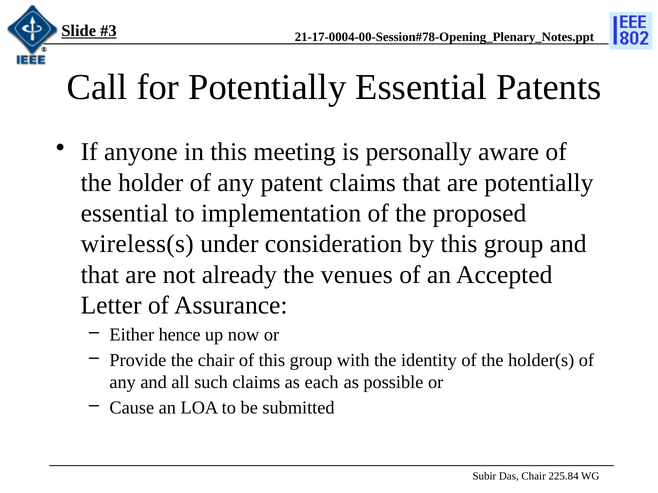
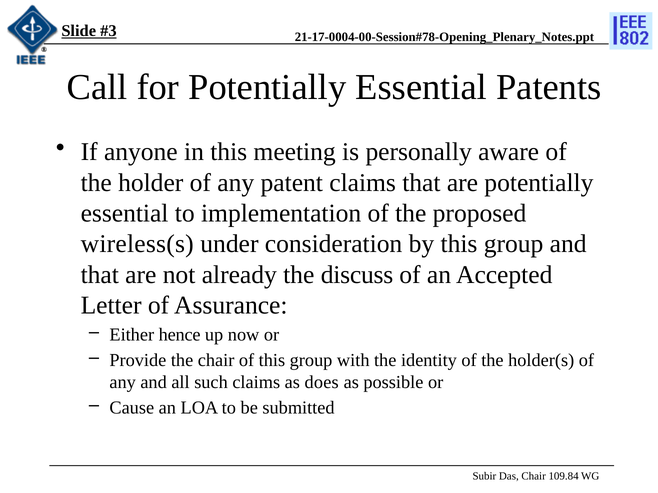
venues: venues -> discuss
each: each -> does
225.84: 225.84 -> 109.84
